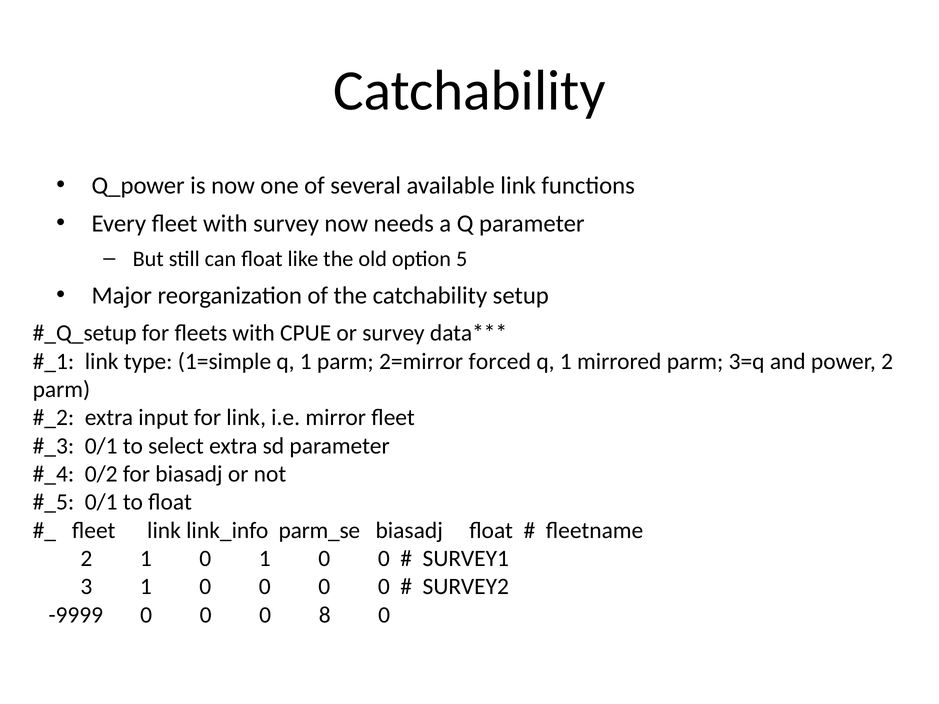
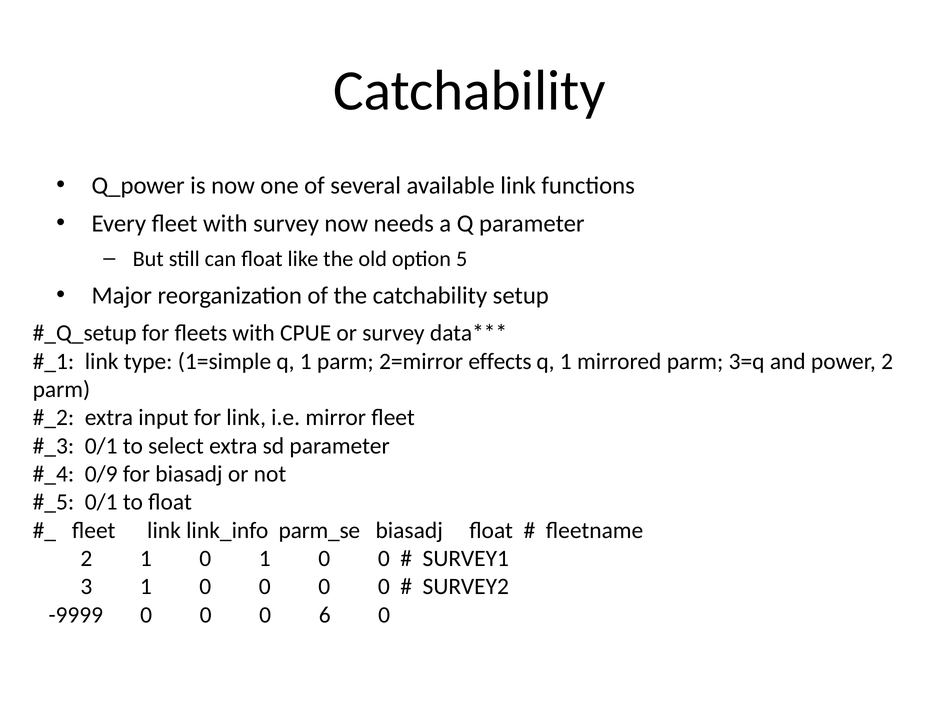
forced: forced -> effects
0/2: 0/2 -> 0/9
8: 8 -> 6
